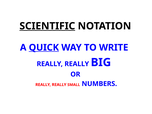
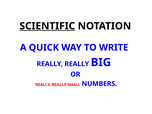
QUICK underline: present -> none
